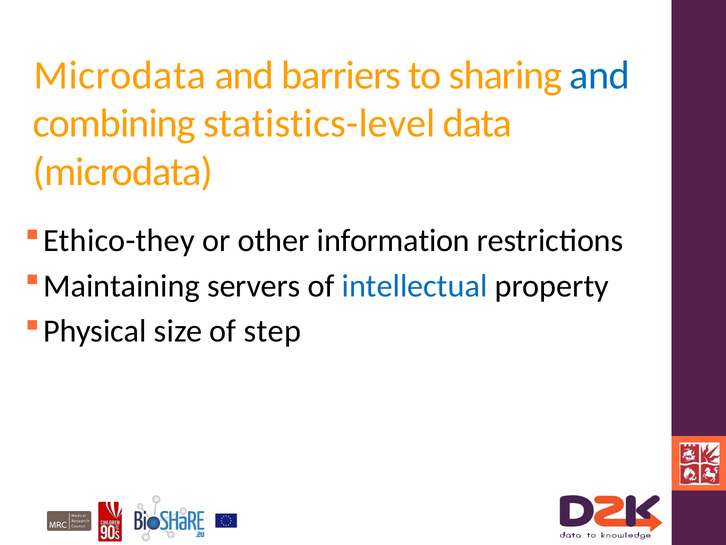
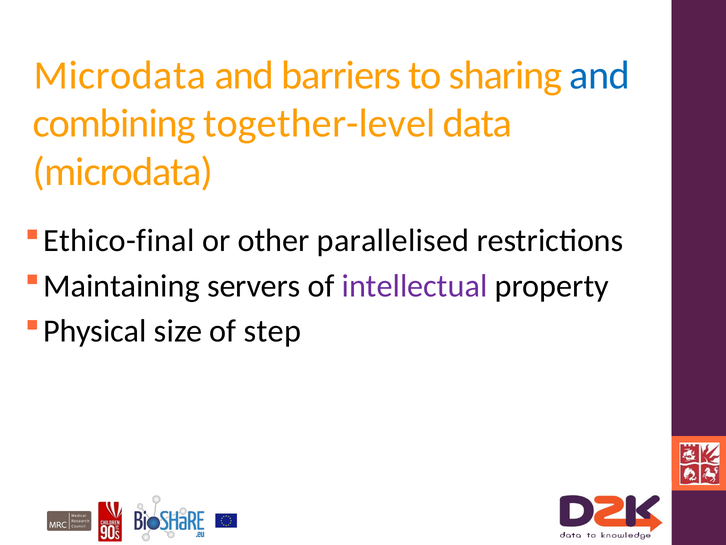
statistics-level: statistics-level -> together-level
Ethico-they: Ethico-they -> Ethico-final
information: information -> parallelised
intellectual colour: blue -> purple
